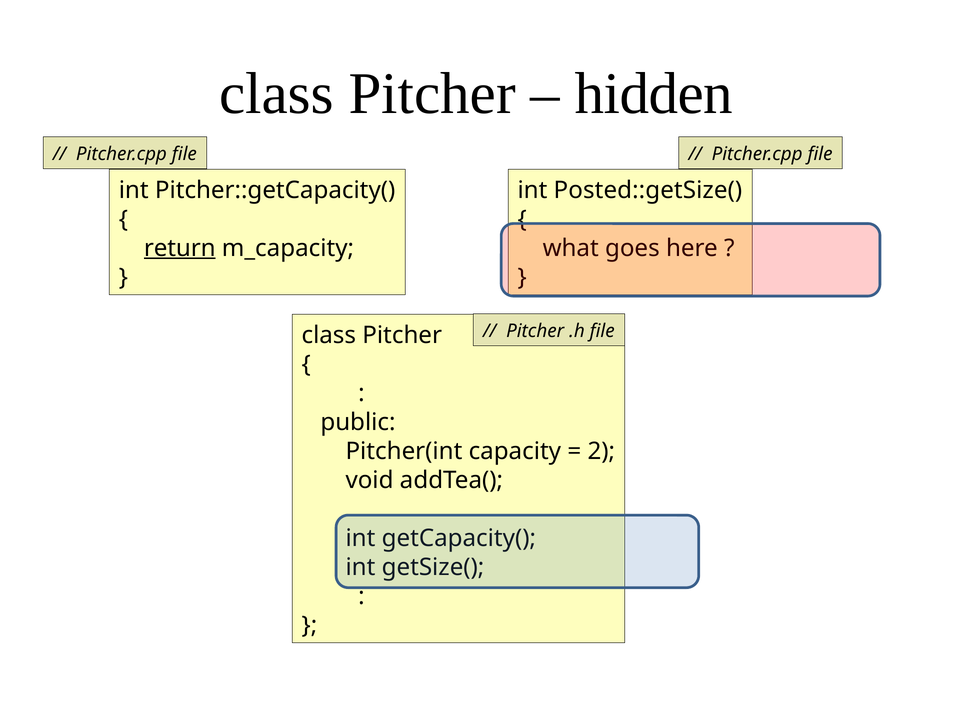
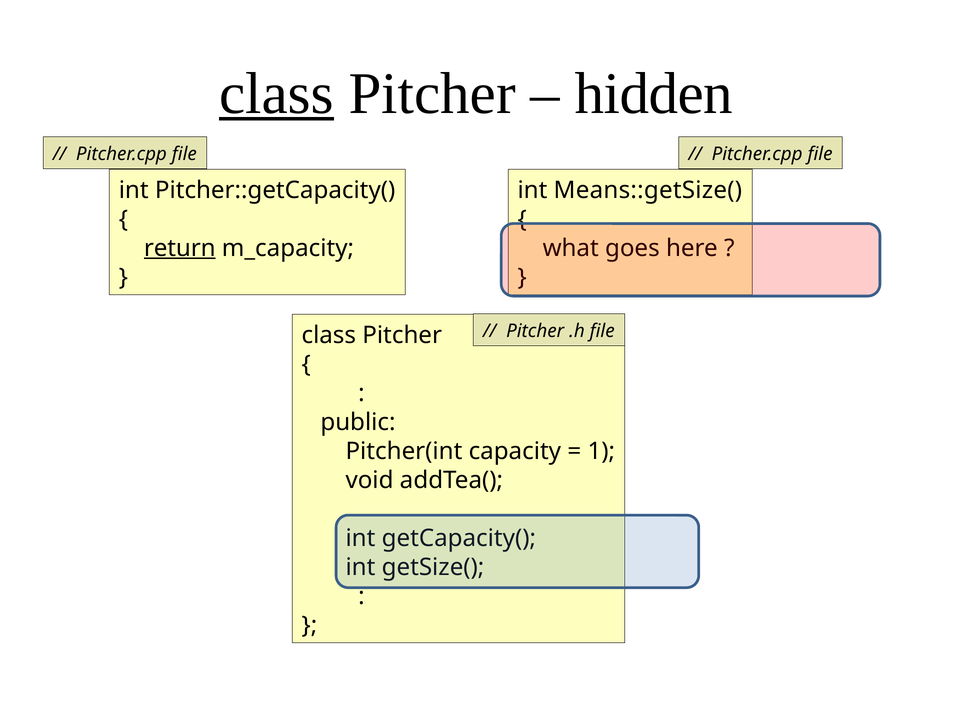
class at (276, 94) underline: none -> present
Posted::getSize(: Posted::getSize( -> Means::getSize(
2: 2 -> 1
